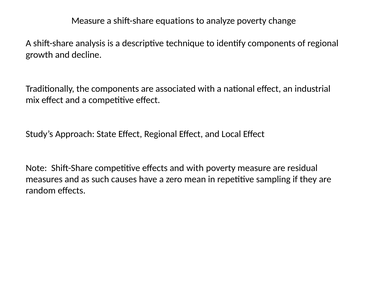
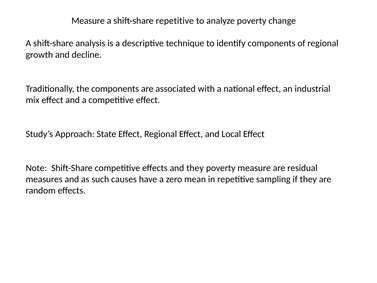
shift-share equations: equations -> repetitive
and with: with -> they
